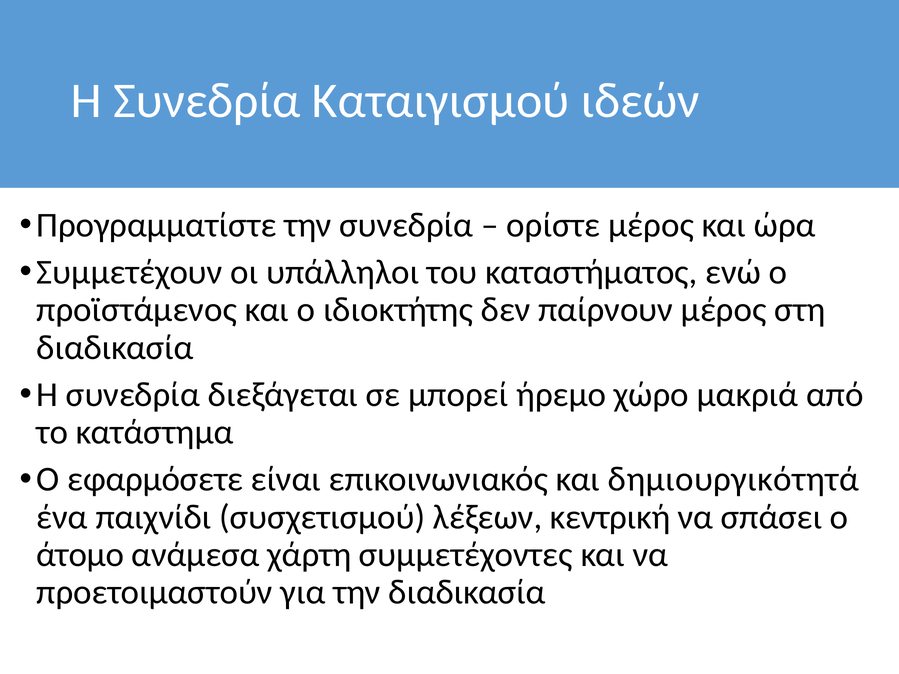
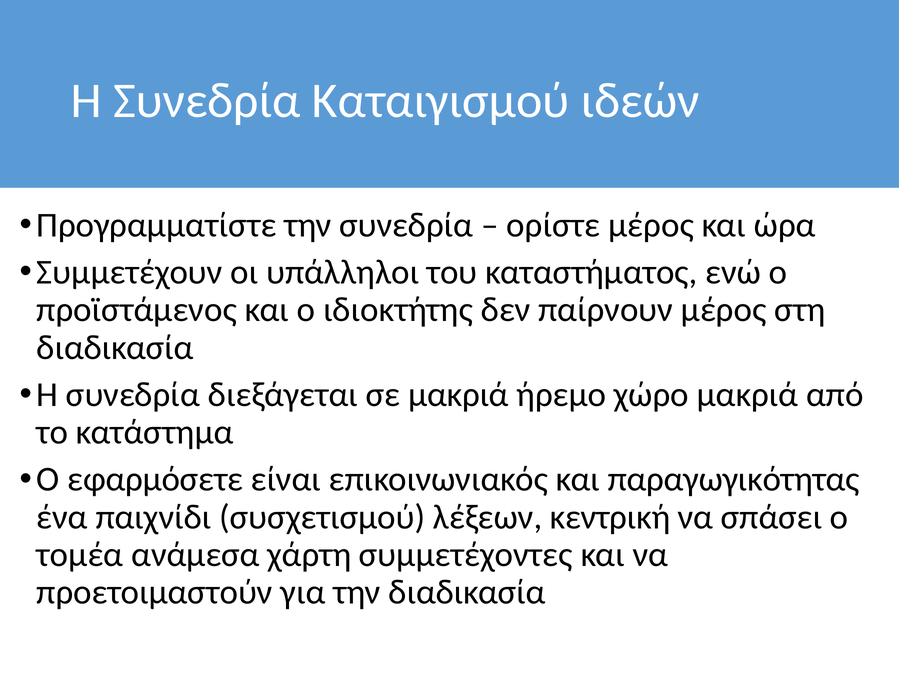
σε μπορεί: μπορεί -> μακριά
δημιουργικότητά: δημιουργικότητά -> παραγωγικότητας
άτομο: άτομο -> τομέα
